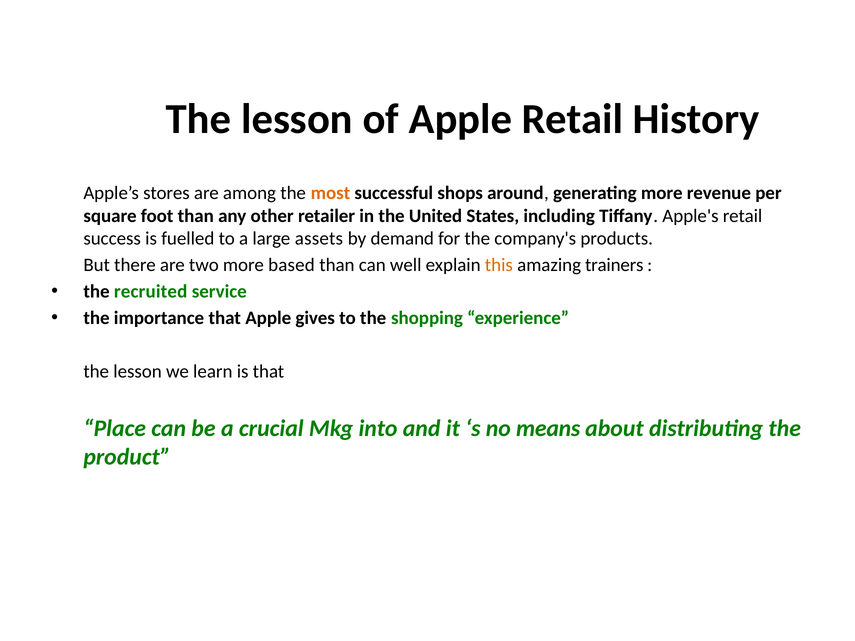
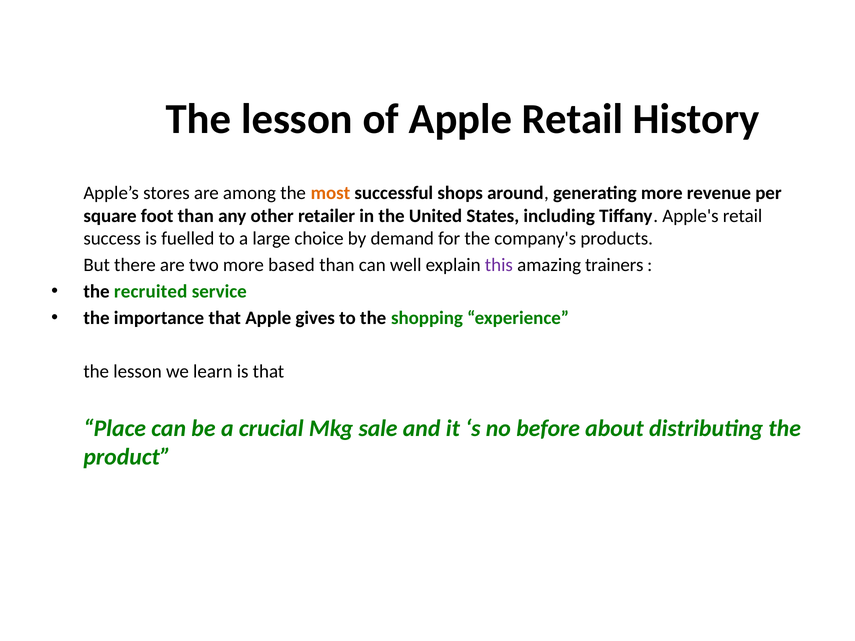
assets: assets -> choice
this colour: orange -> purple
into: into -> sale
means: means -> before
